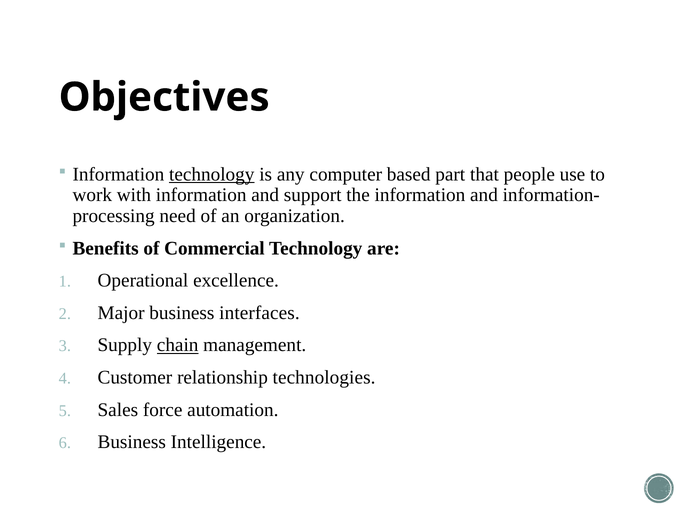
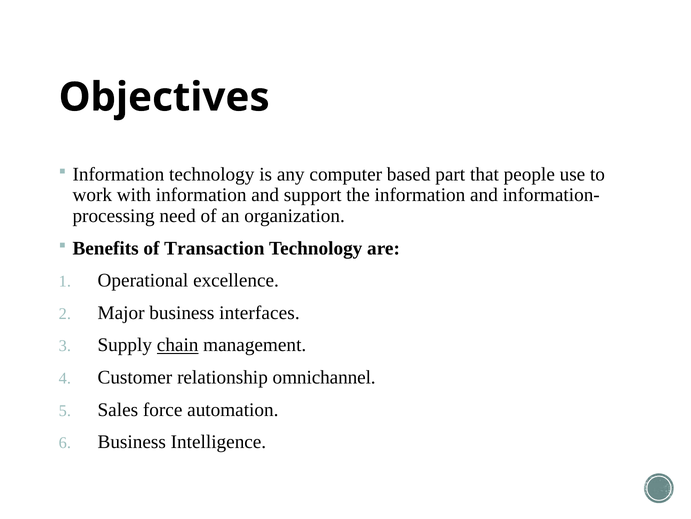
technology at (212, 174) underline: present -> none
Commercial: Commercial -> Transaction
technologies: technologies -> omnichannel
